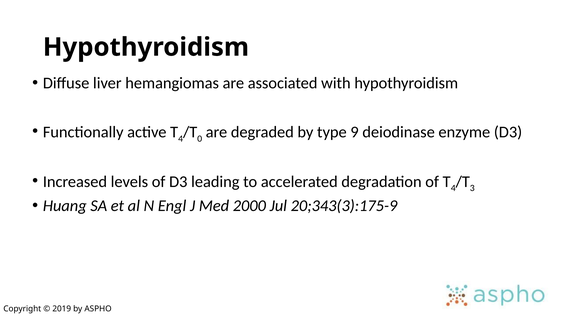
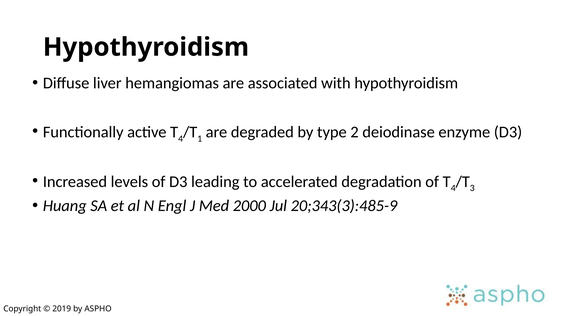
0: 0 -> 1
9: 9 -> 2
20;343(3):175-9: 20;343(3):175-9 -> 20;343(3):485-9
